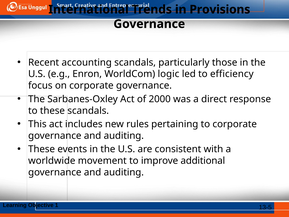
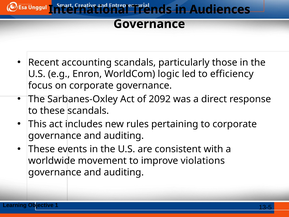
Provisions: Provisions -> Audiences
2000: 2000 -> 2092
additional: additional -> violations
